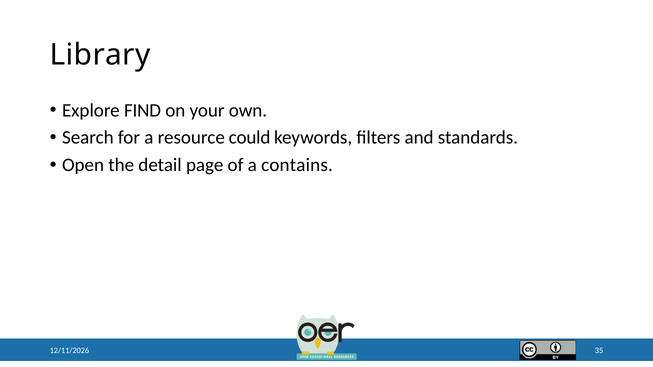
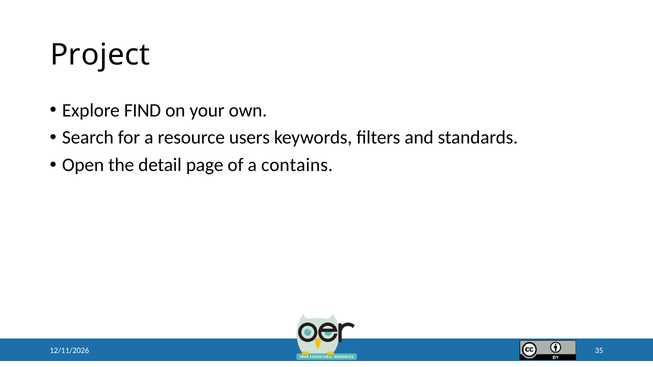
Library: Library -> Project
could: could -> users
